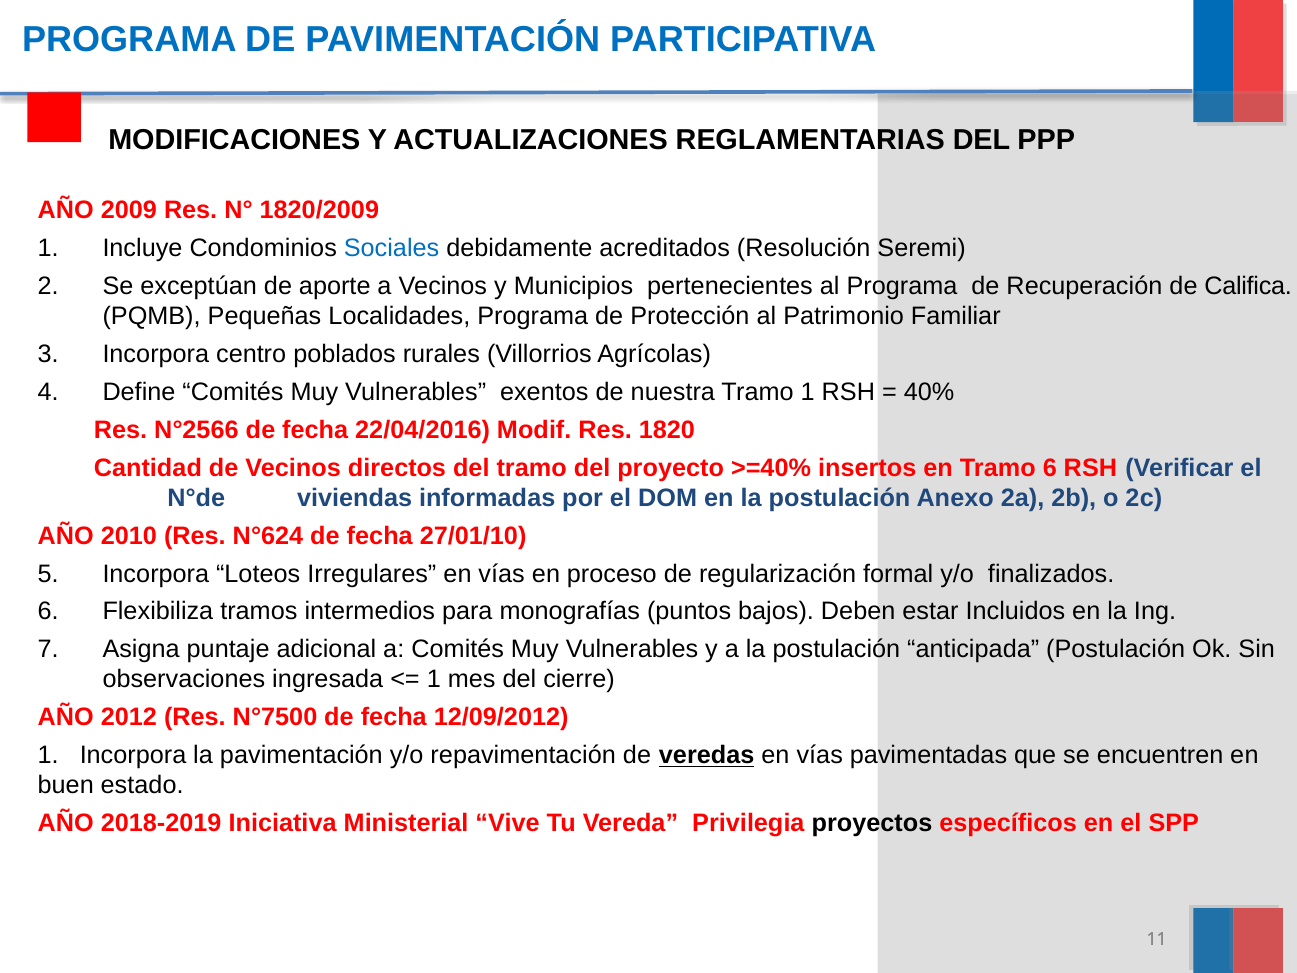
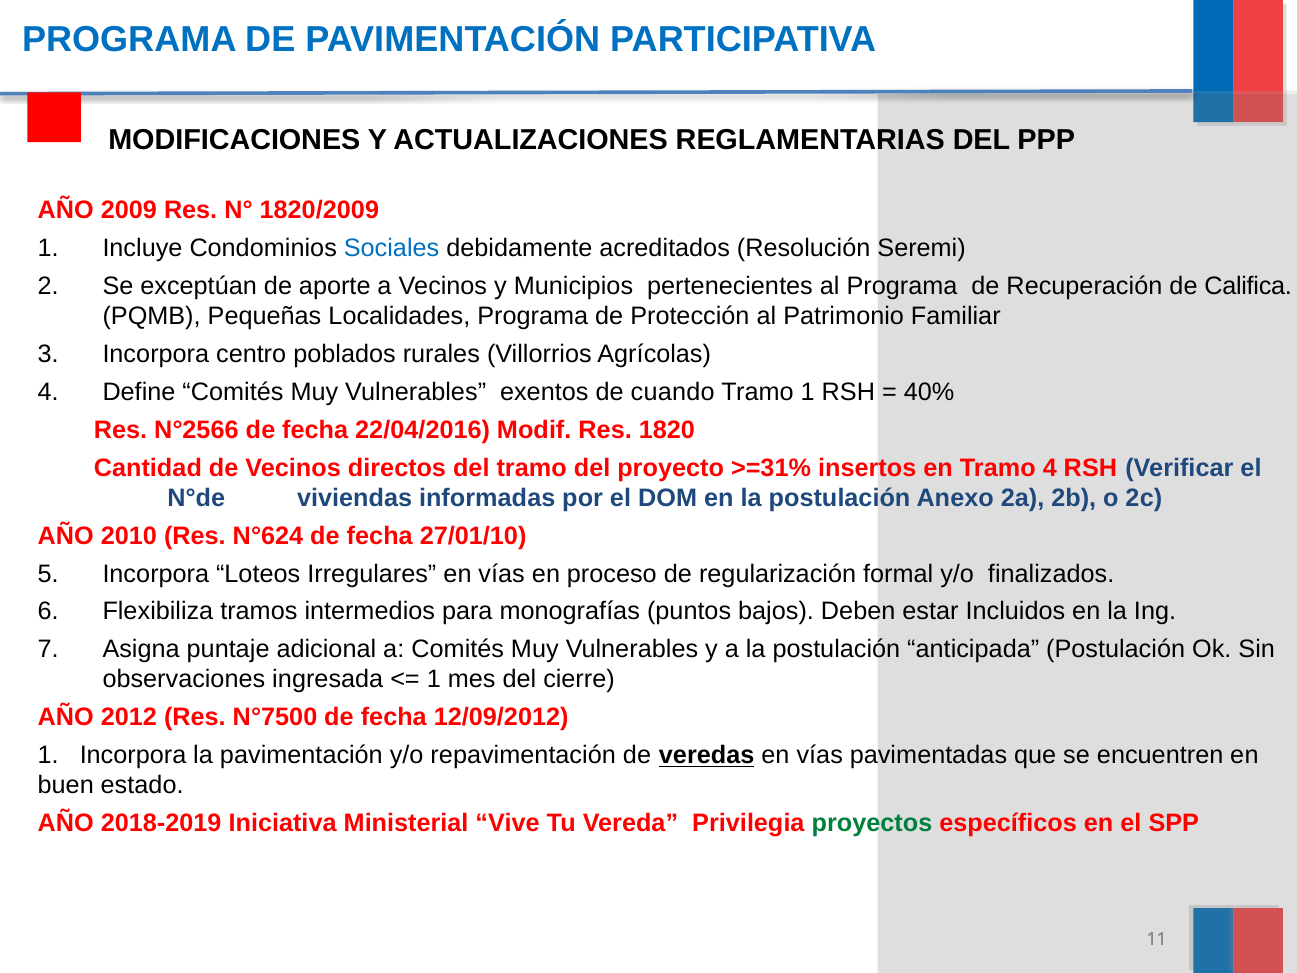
nuestra: nuestra -> cuando
>=40%: >=40% -> >=31%
Tramo 6: 6 -> 4
proyectos colour: black -> green
